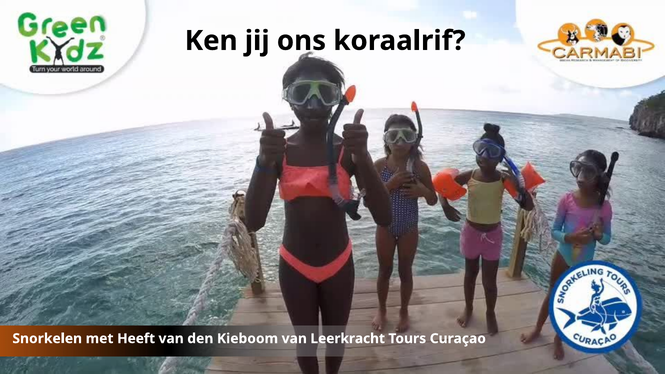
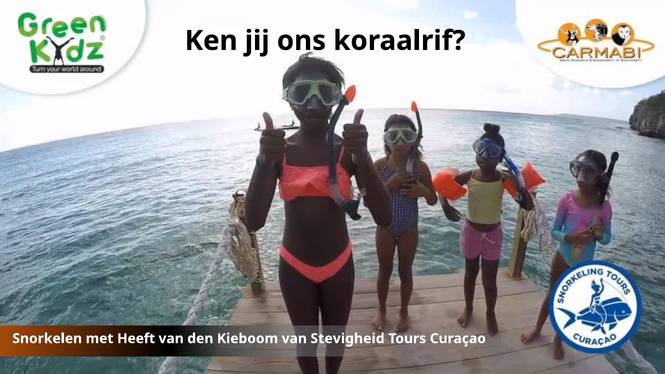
Leerkracht: Leerkracht -> Stevigheid
